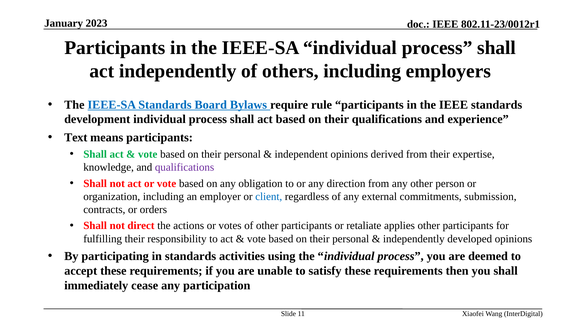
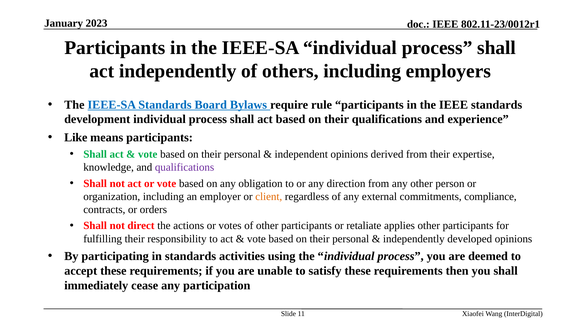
Text: Text -> Like
client colour: blue -> orange
submission: submission -> compliance
